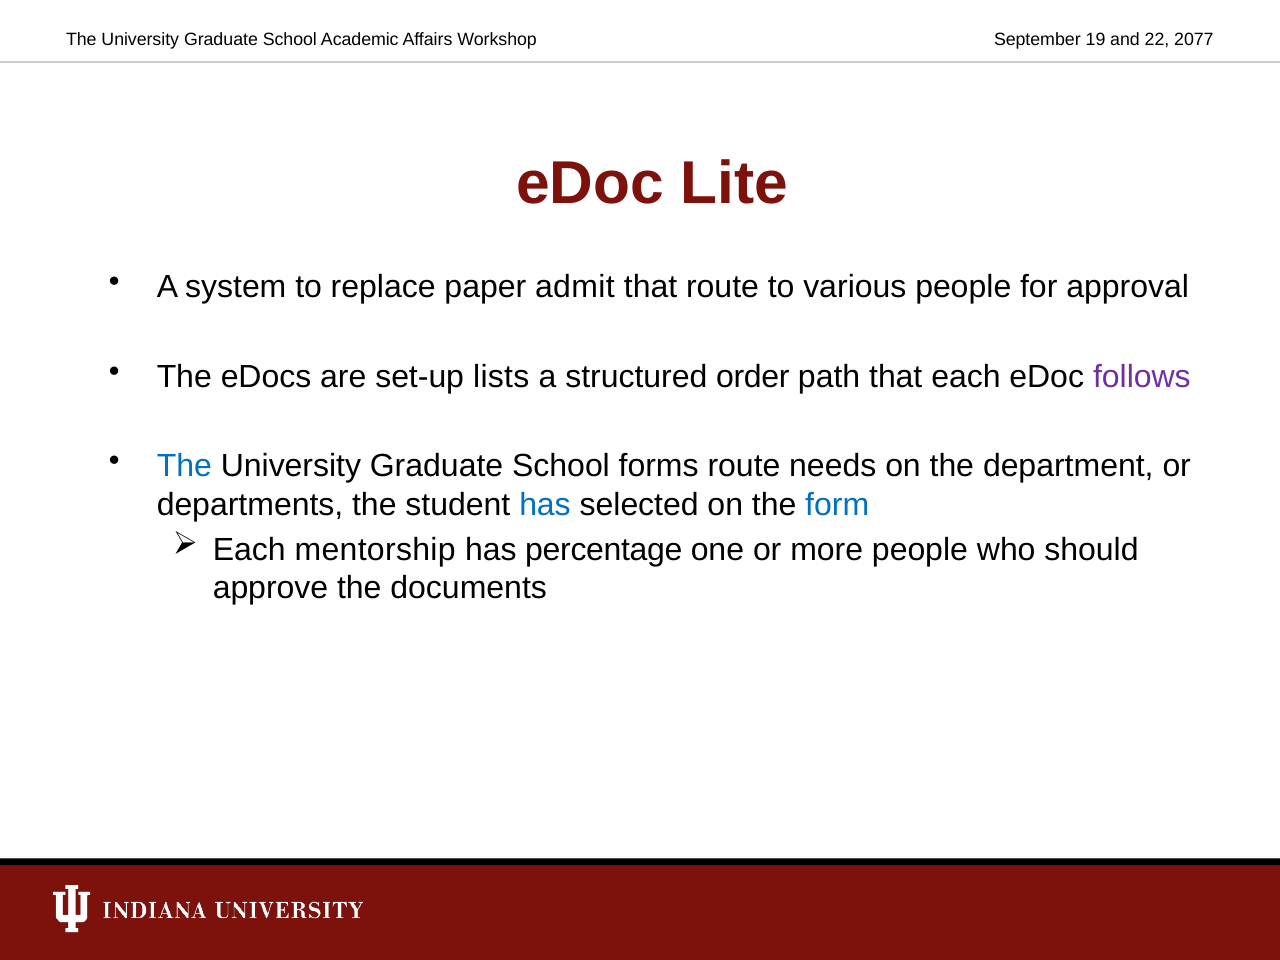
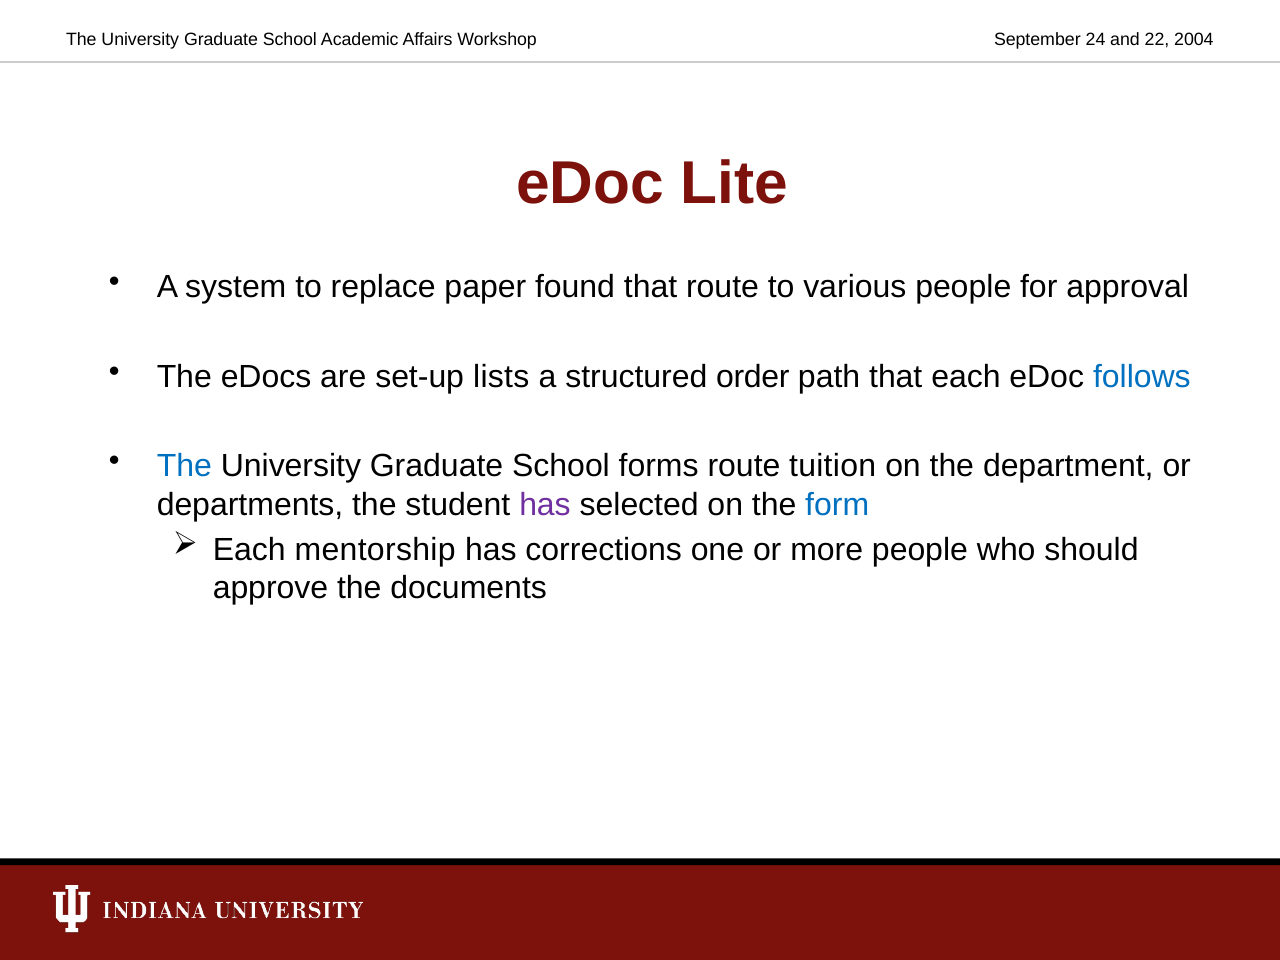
19: 19 -> 24
2077: 2077 -> 2004
admit: admit -> found
follows colour: purple -> blue
needs: needs -> tuition
has at (545, 505) colour: blue -> purple
percentage: percentage -> corrections
